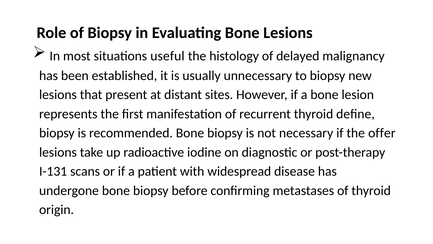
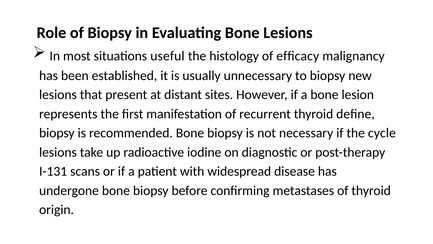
delayed: delayed -> efﬁcacy
offer: offer -> cycle
